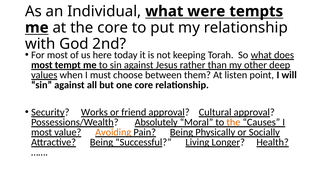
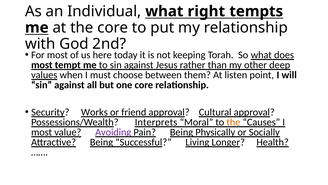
were: were -> right
Absolutely: Absolutely -> Interprets
Avoiding colour: orange -> purple
